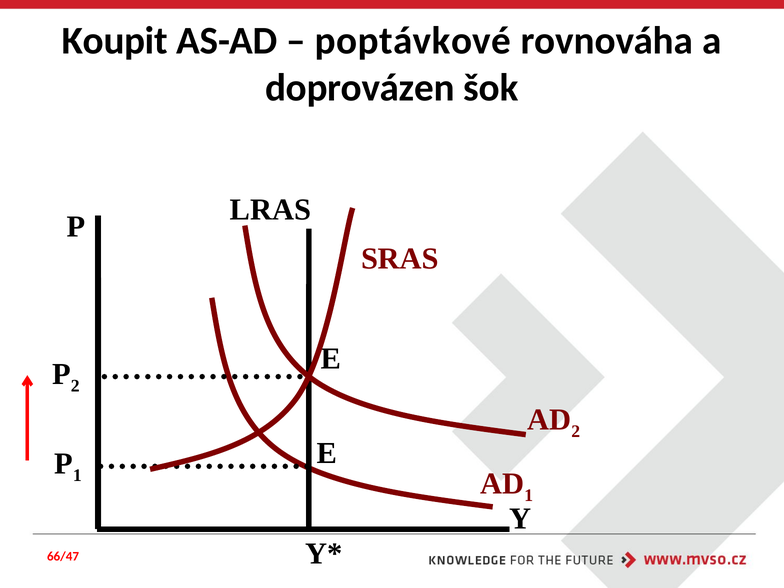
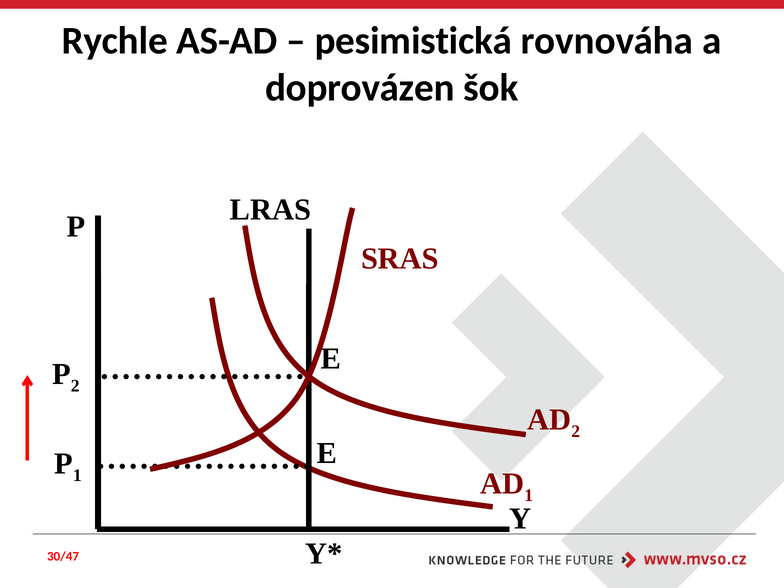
Koupit: Koupit -> Rychle
poptávkové: poptávkové -> pesimistická
66/47: 66/47 -> 30/47
